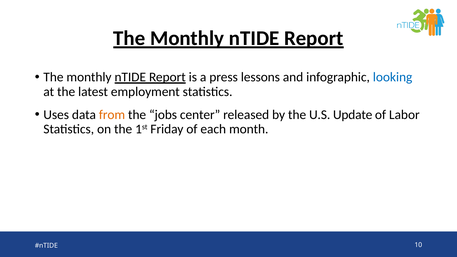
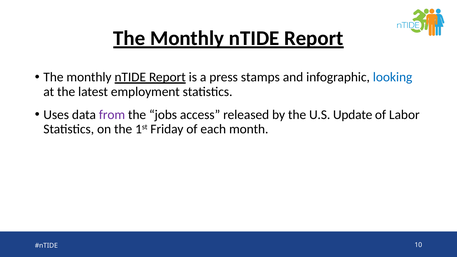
lessons: lessons -> stamps
from colour: orange -> purple
center: center -> access
